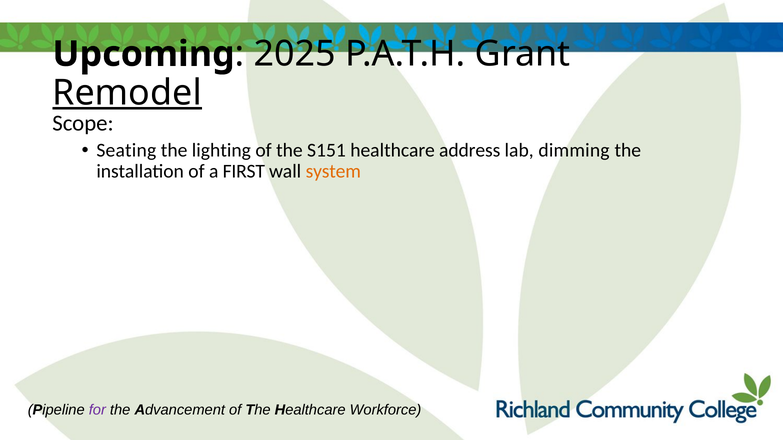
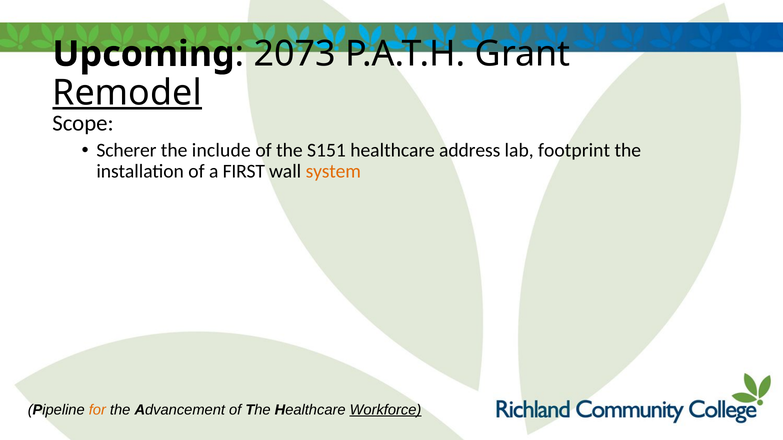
2025: 2025 -> 2073
Seating: Seating -> Scherer
lighting: lighting -> include
dimming: dimming -> footprint
for colour: purple -> orange
Workforce underline: none -> present
